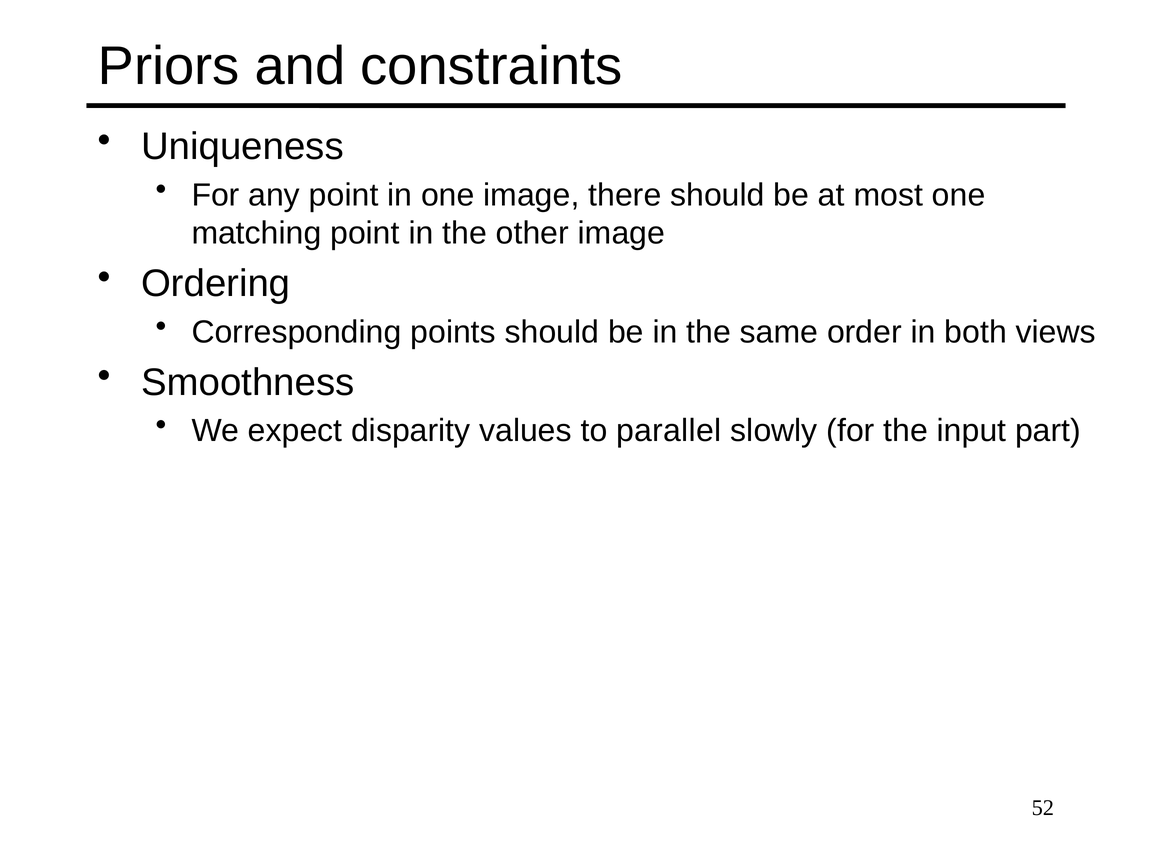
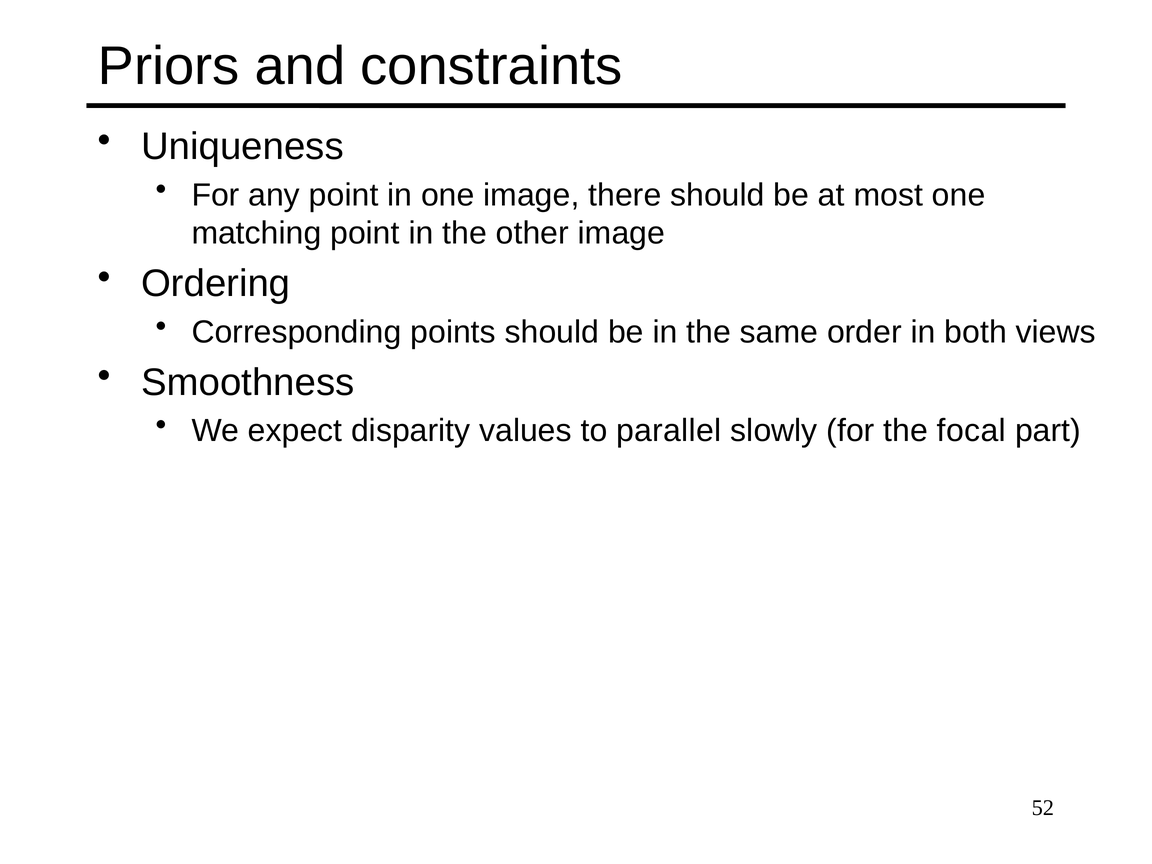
input: input -> focal
